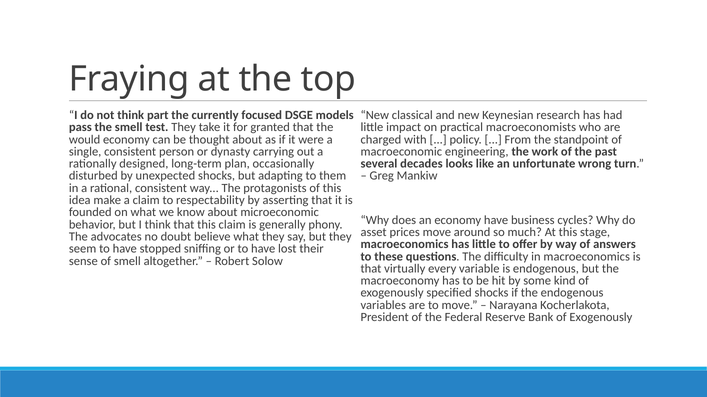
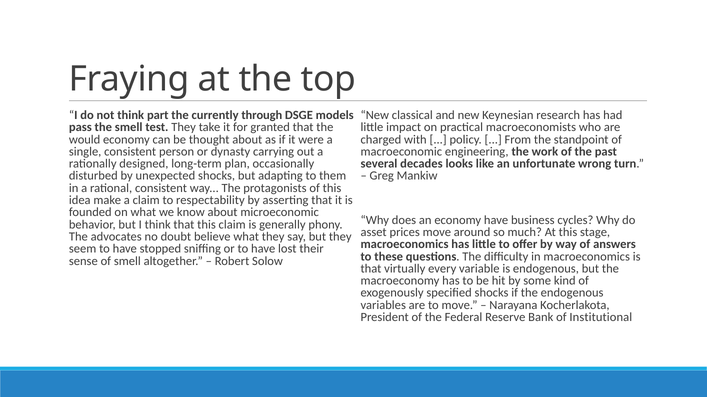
focused: focused -> through
Bank of Exogenously: Exogenously -> Institutional
